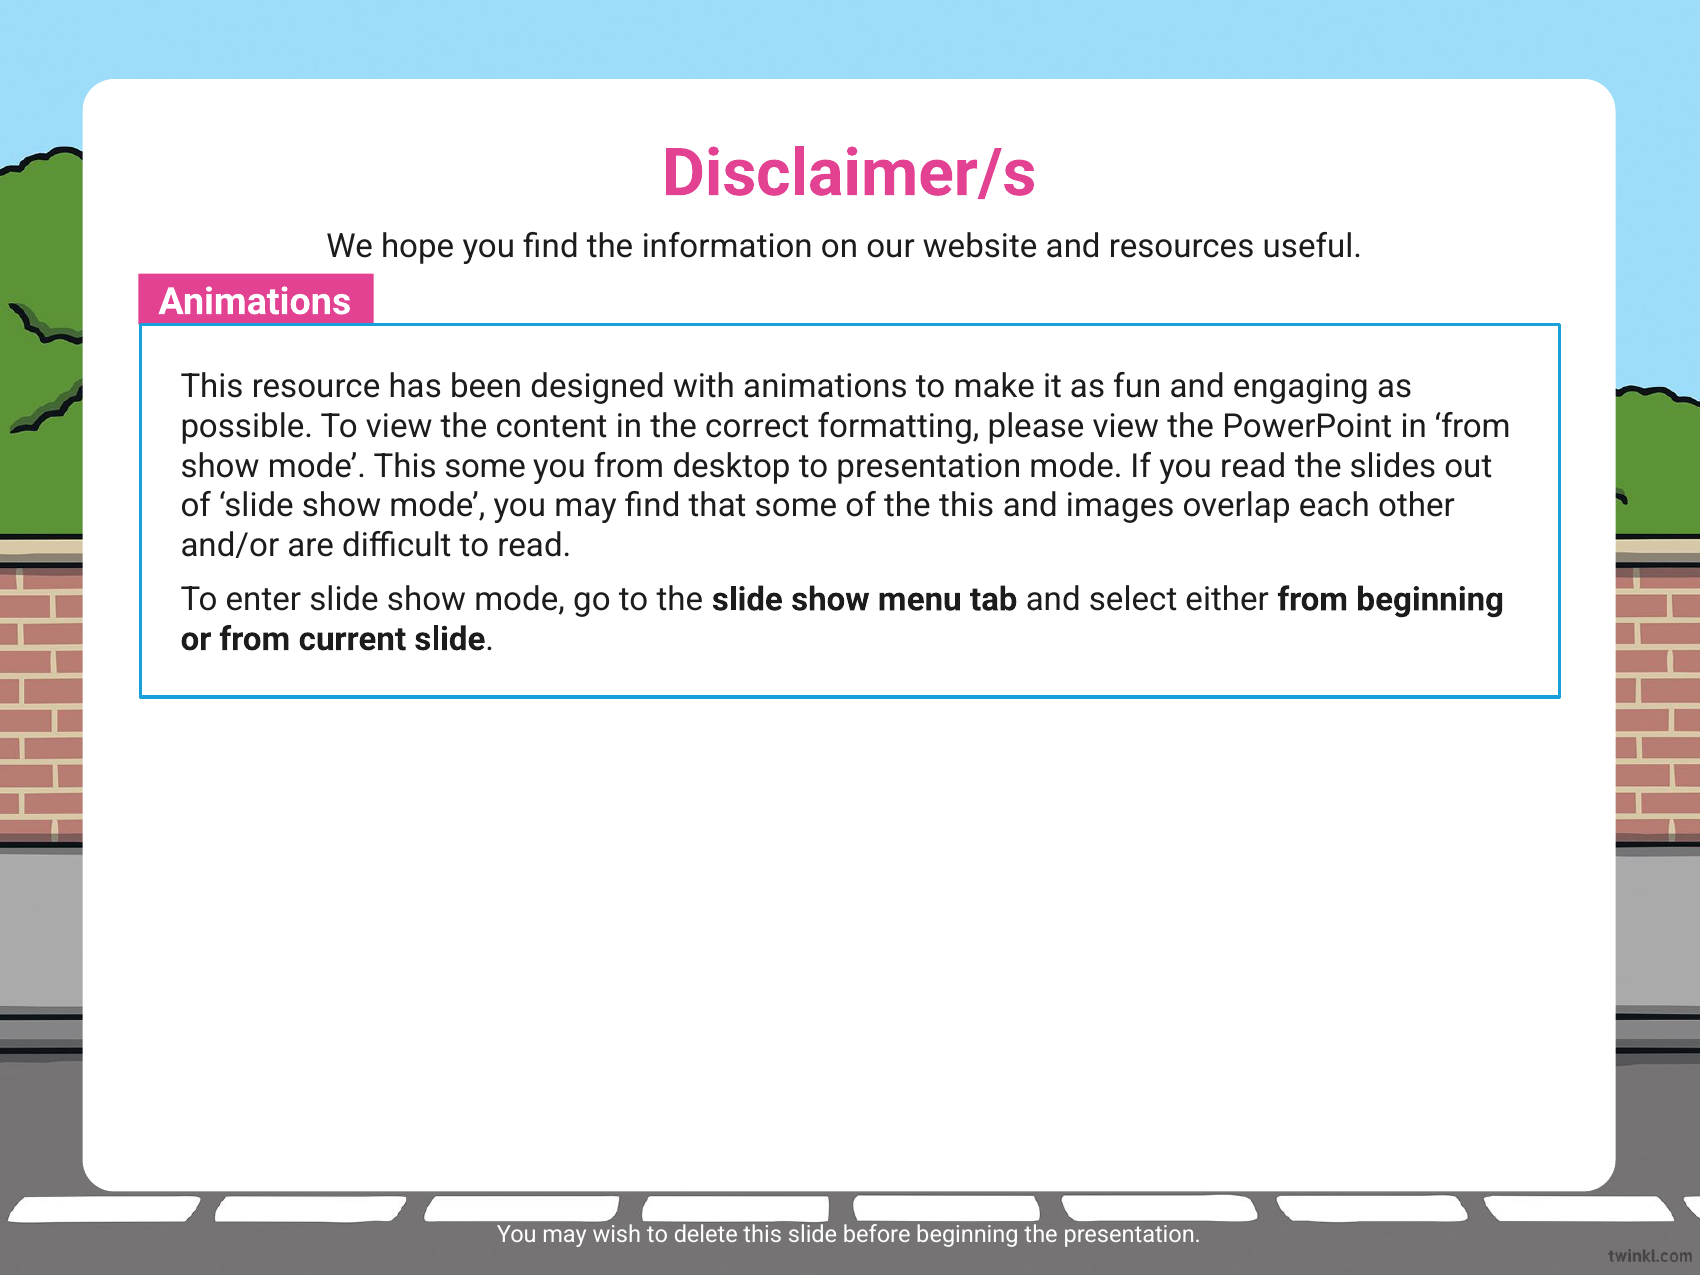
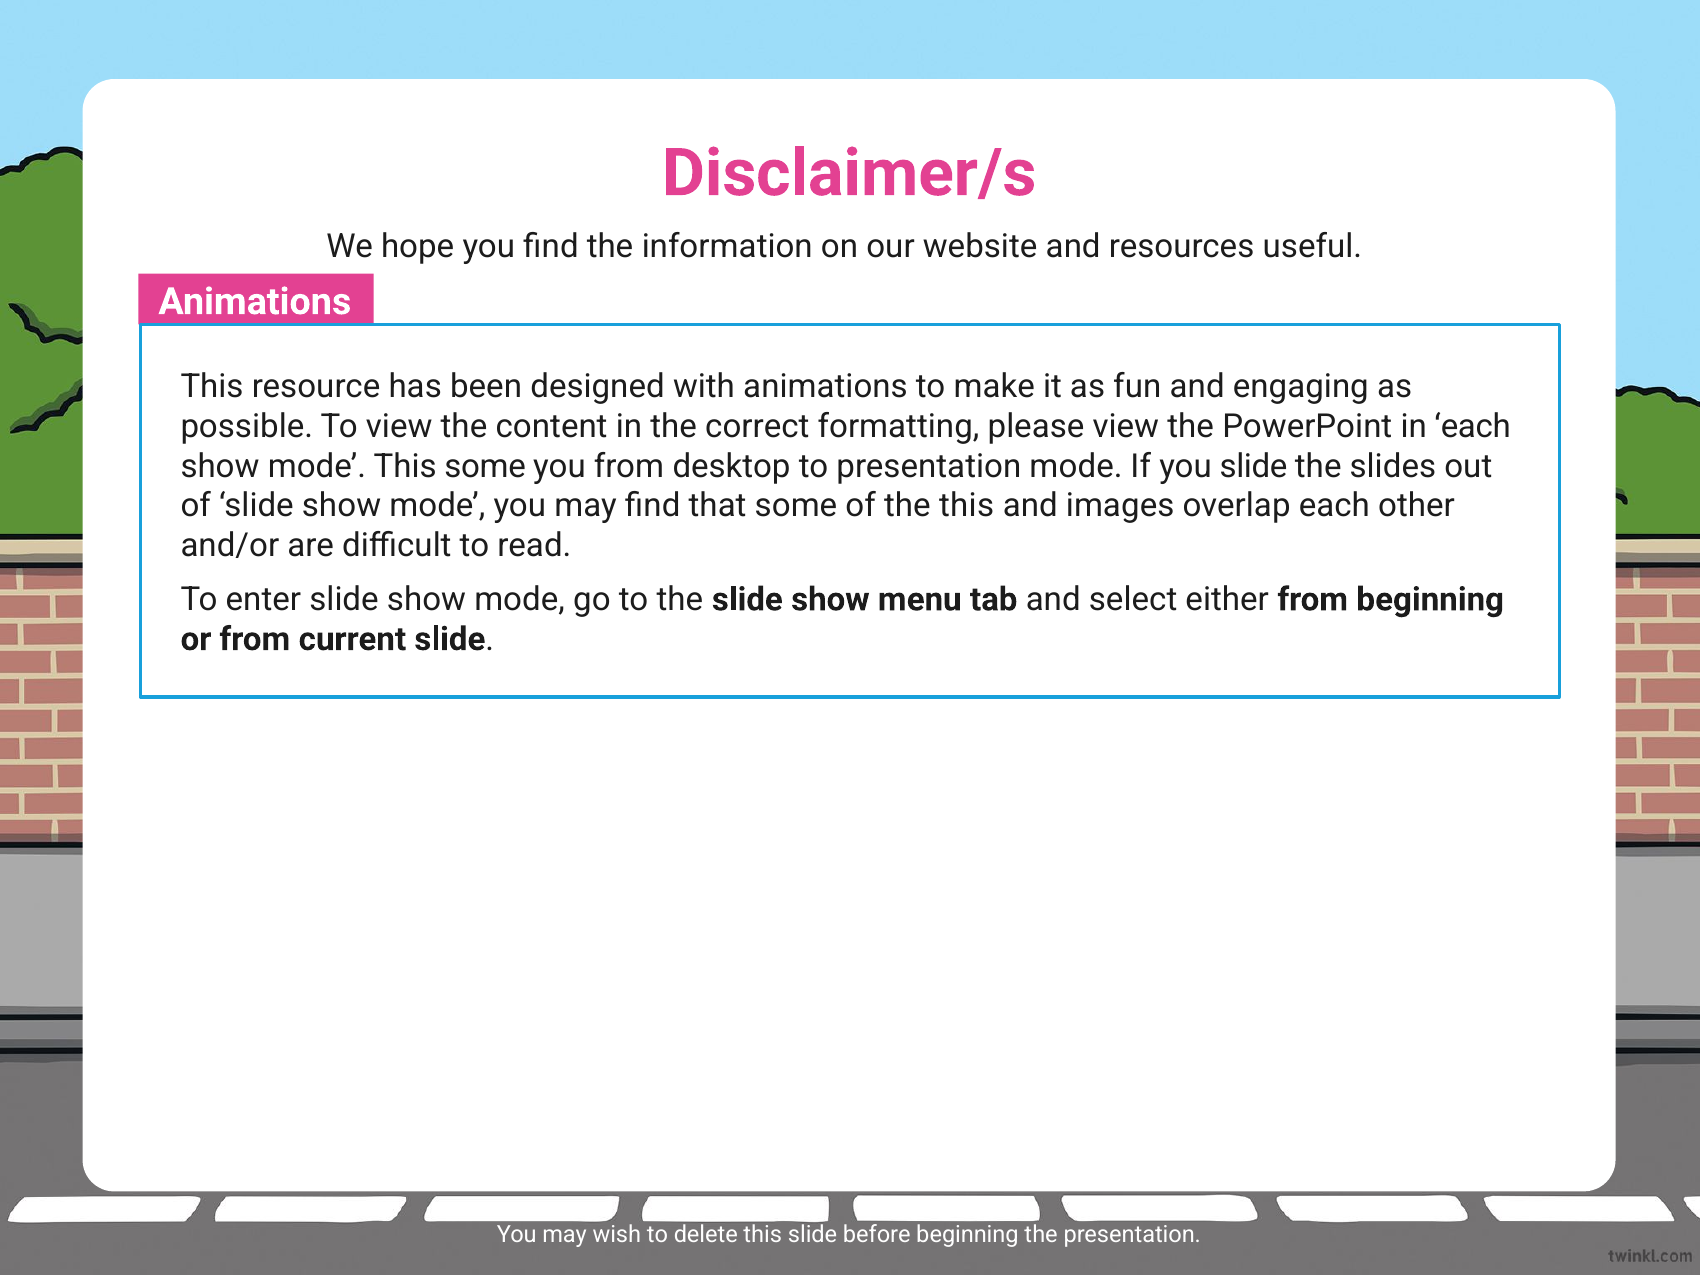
in from: from -> each
you read: read -> slide
